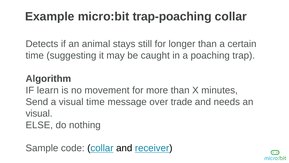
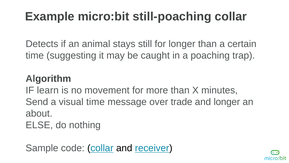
trap-poaching: trap-poaching -> still-poaching
and needs: needs -> longer
visual at (39, 113): visual -> about
